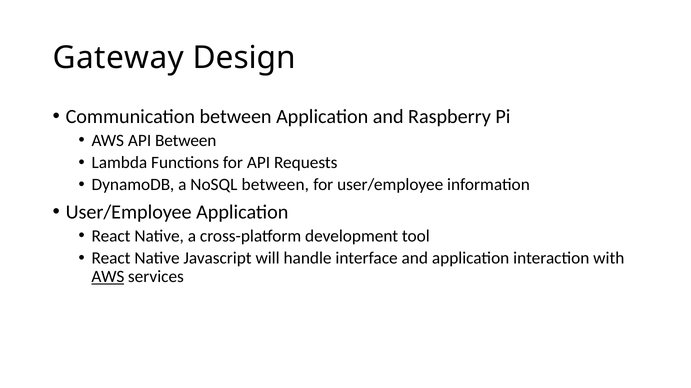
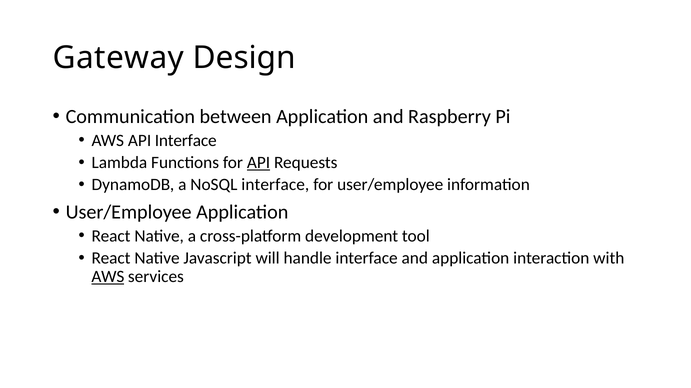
API Between: Between -> Interface
API at (259, 163) underline: none -> present
NoSQL between: between -> interface
